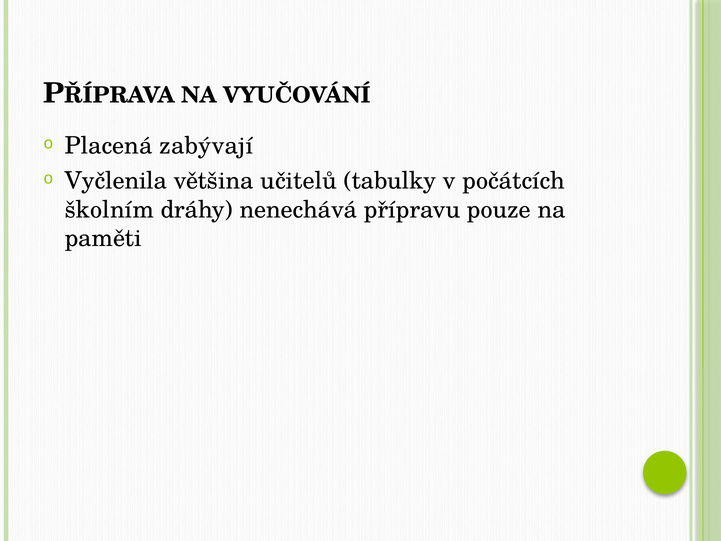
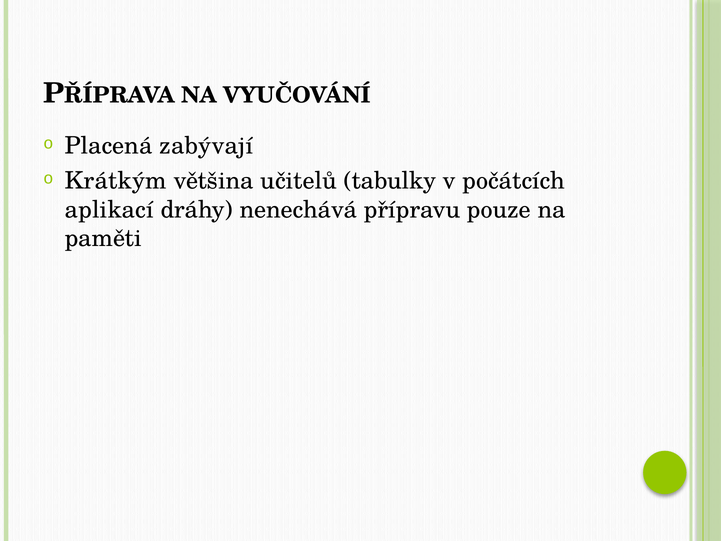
Vyčlenila: Vyčlenila -> Krátkým
školním: školním -> aplikací
